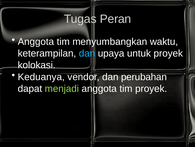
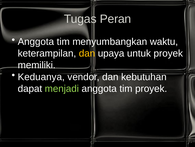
dan at (87, 53) colour: light blue -> yellow
kolokasi: kolokasi -> memiliki
perubahan: perubahan -> kebutuhan
